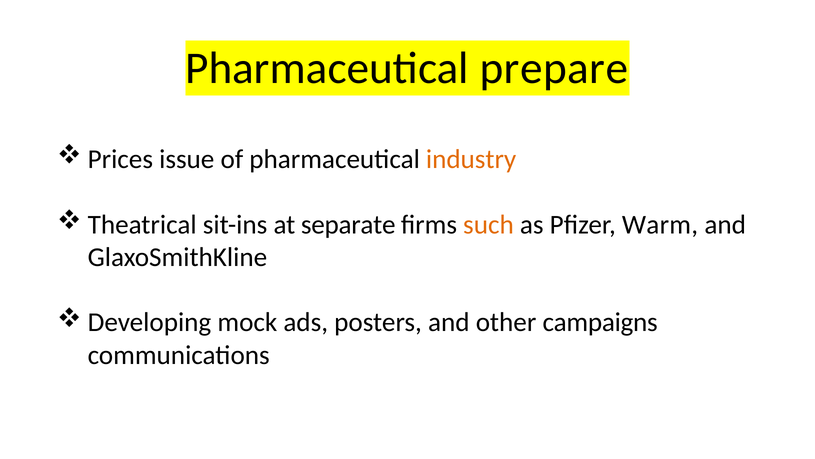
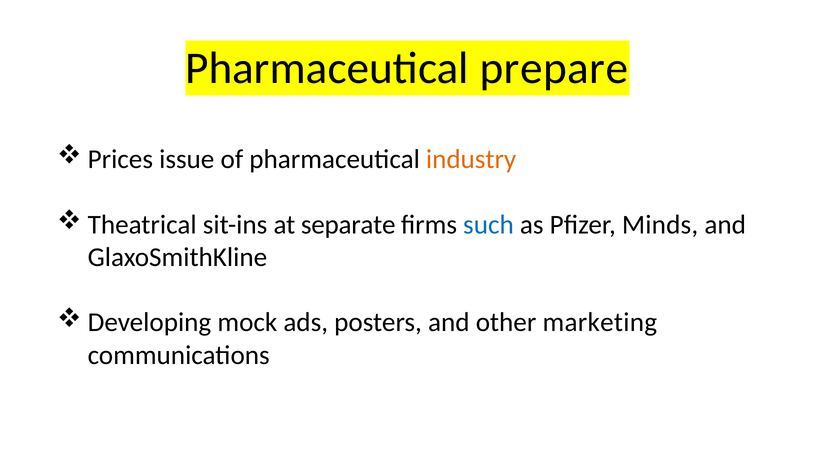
such colour: orange -> blue
Warm: Warm -> Minds
campaigns: campaigns -> marketing
